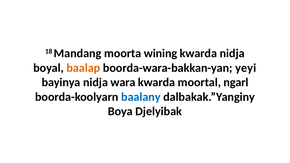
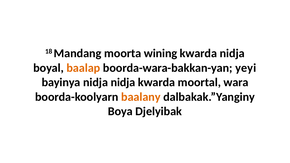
nidja wara: wara -> nidja
ngarl: ngarl -> wara
baalany colour: blue -> orange
